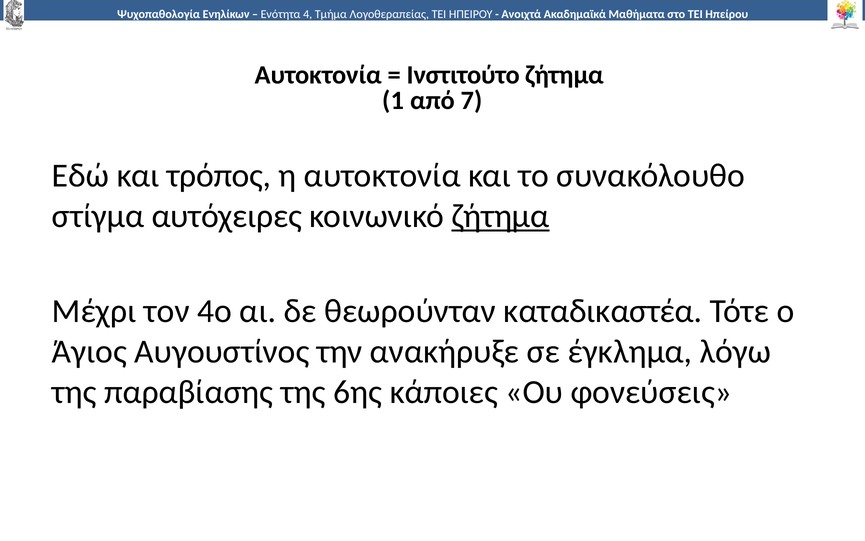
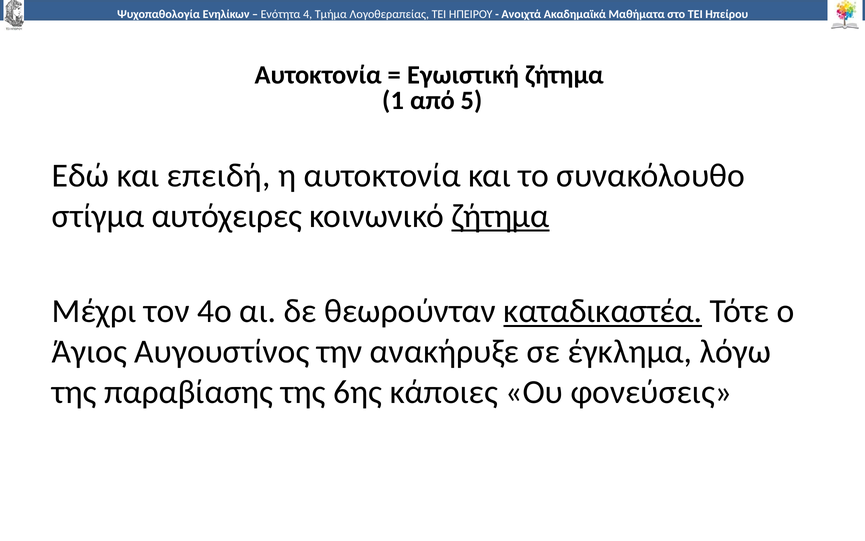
Ινστιτούτο: Ινστιτούτο -> Εγωιστική
7: 7 -> 5
τρόπος: τρόπος -> επειδή
καταδικαστέα underline: none -> present
